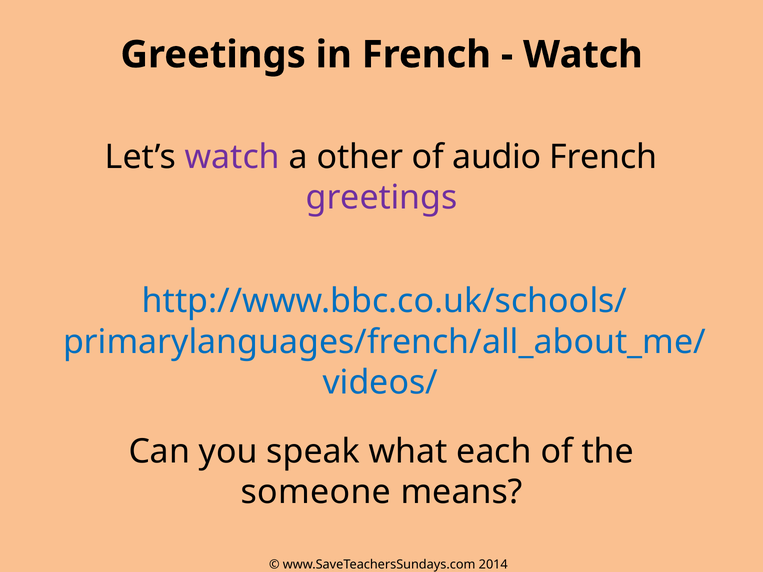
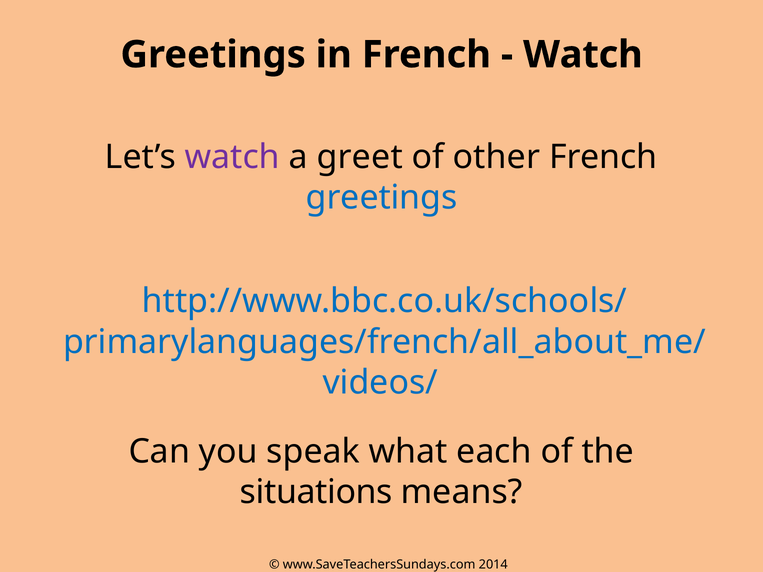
other: other -> greet
audio: audio -> other
greetings at (382, 198) colour: purple -> blue
someone: someone -> situations
